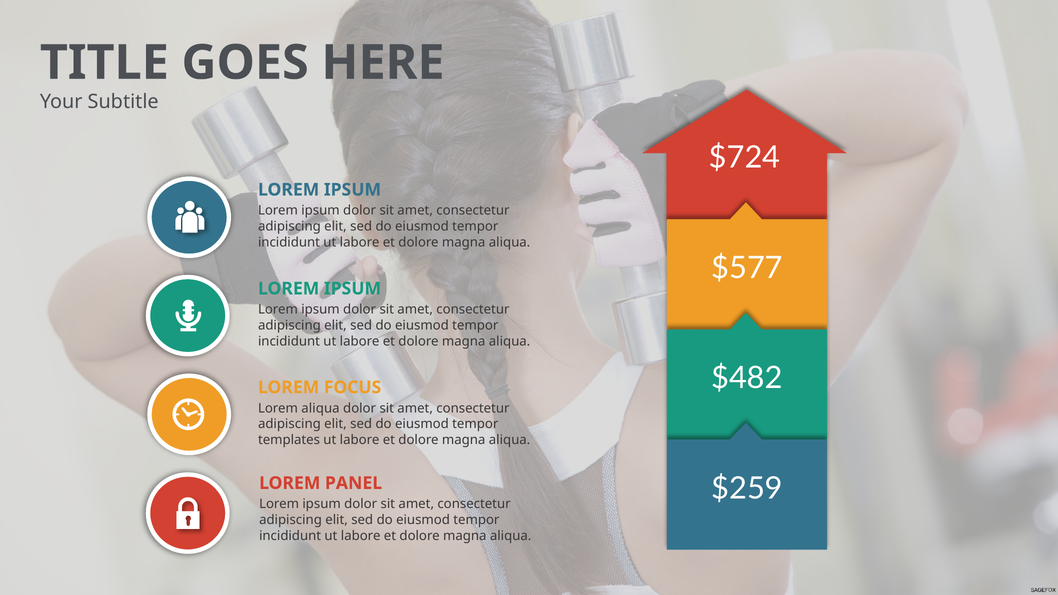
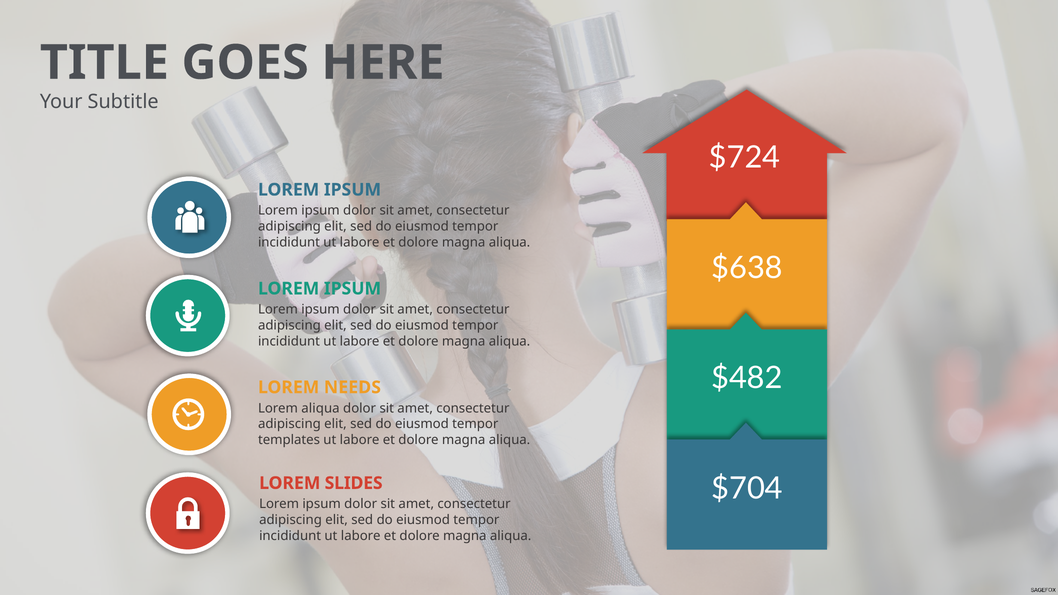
$577: $577 -> $638
FOCUS: FOCUS -> NEEDS
$259: $259 -> $704
PANEL: PANEL -> SLIDES
